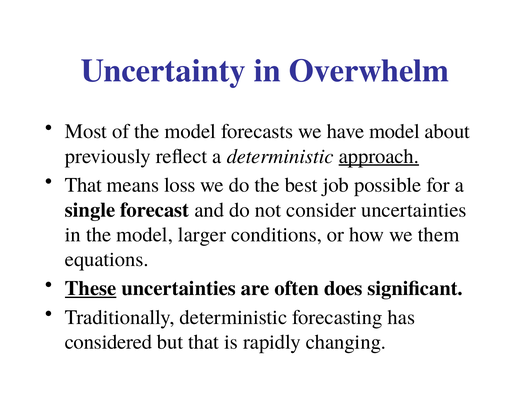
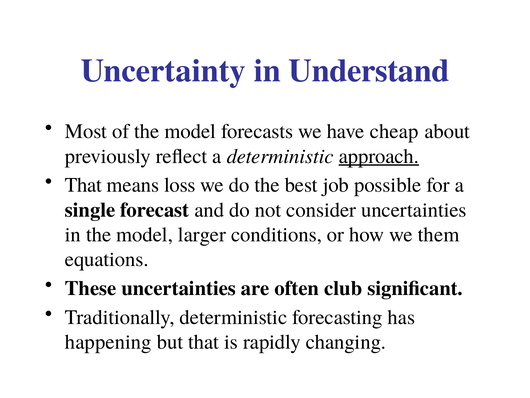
Overwhelm: Overwhelm -> Understand
have model: model -> cheap
These underline: present -> none
does: does -> club
considered: considered -> happening
